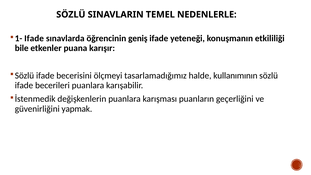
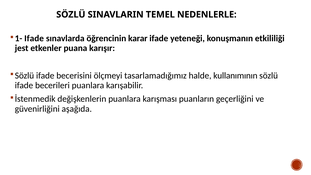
geniş: geniş -> karar
bile: bile -> jest
yapmak: yapmak -> aşağıda
